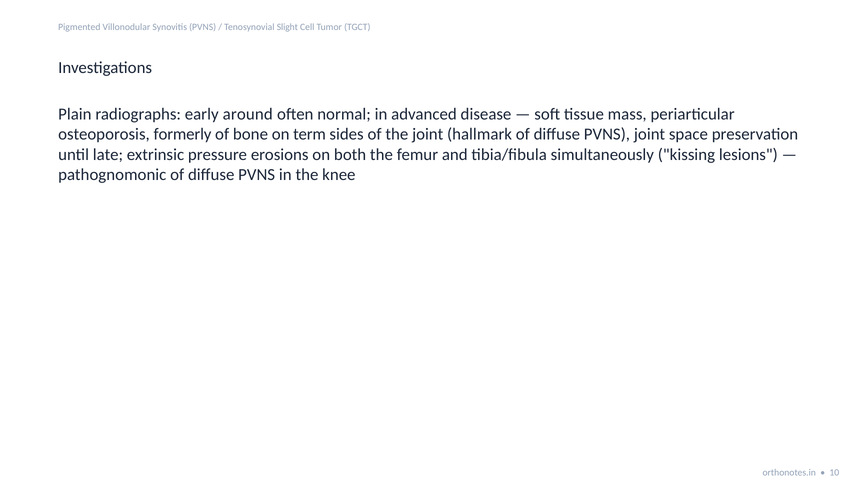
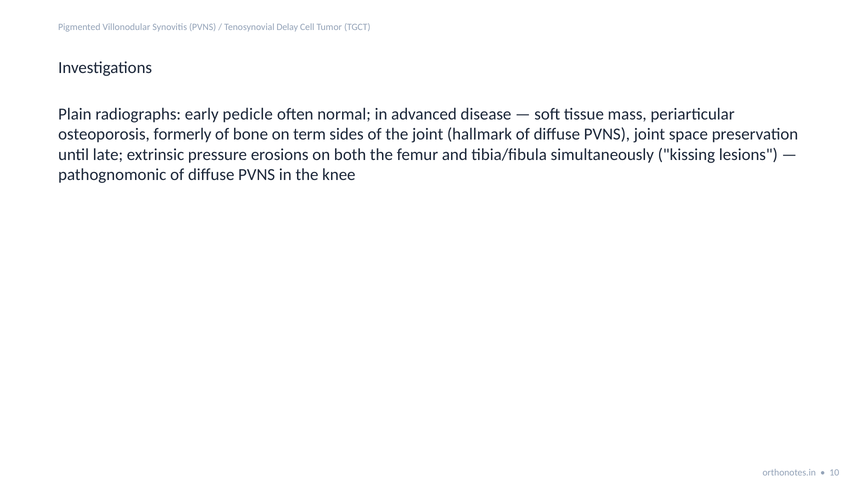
Slight: Slight -> Delay
around: around -> pedicle
